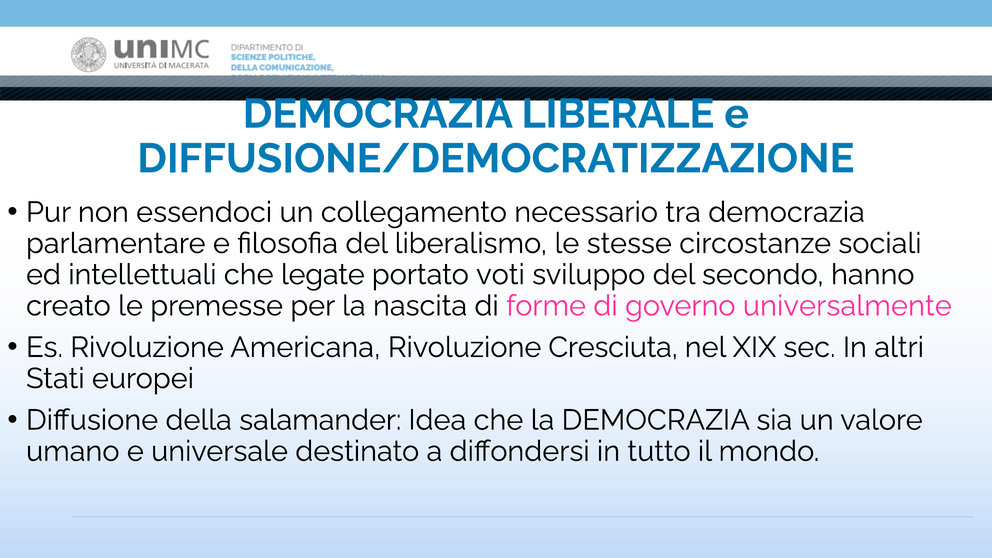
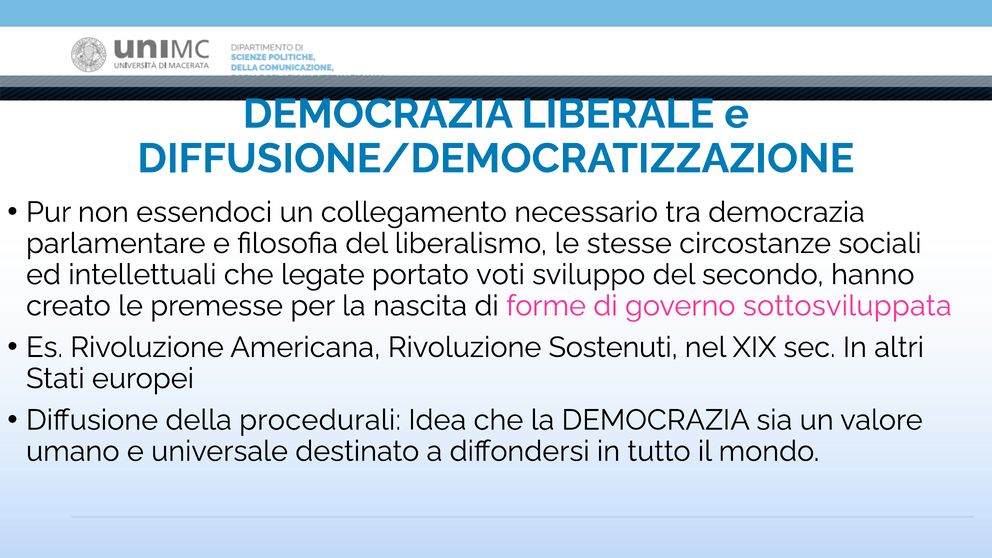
universalmente: universalmente -> sottosviluppata
Cresciuta: Cresciuta -> Sostenuti
salamander: salamander -> procedurali
